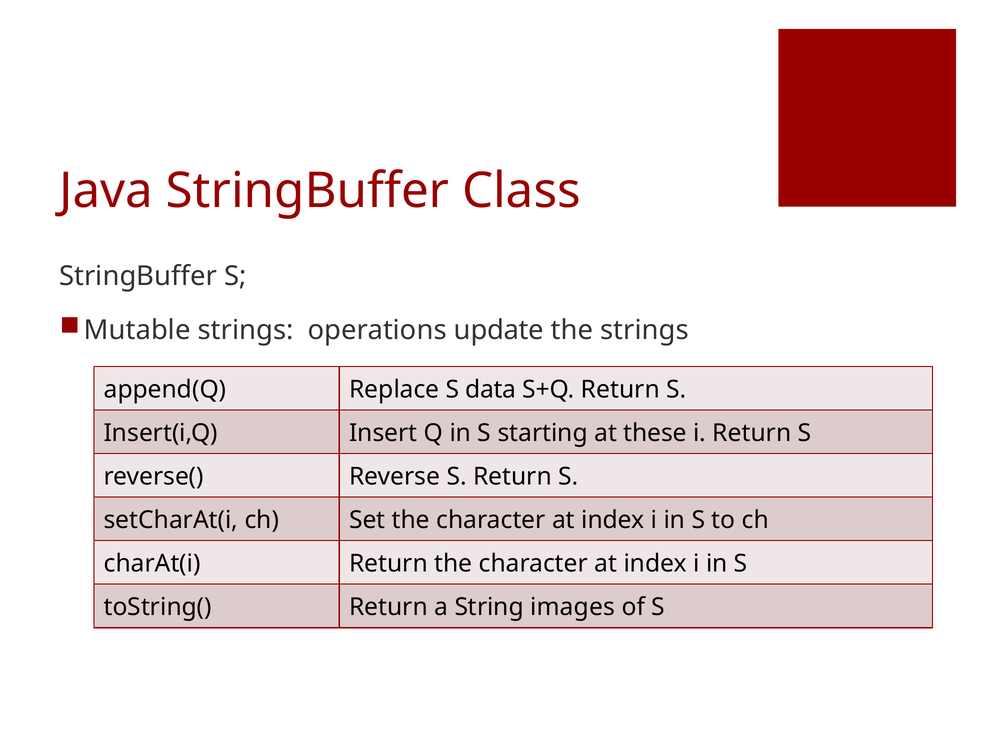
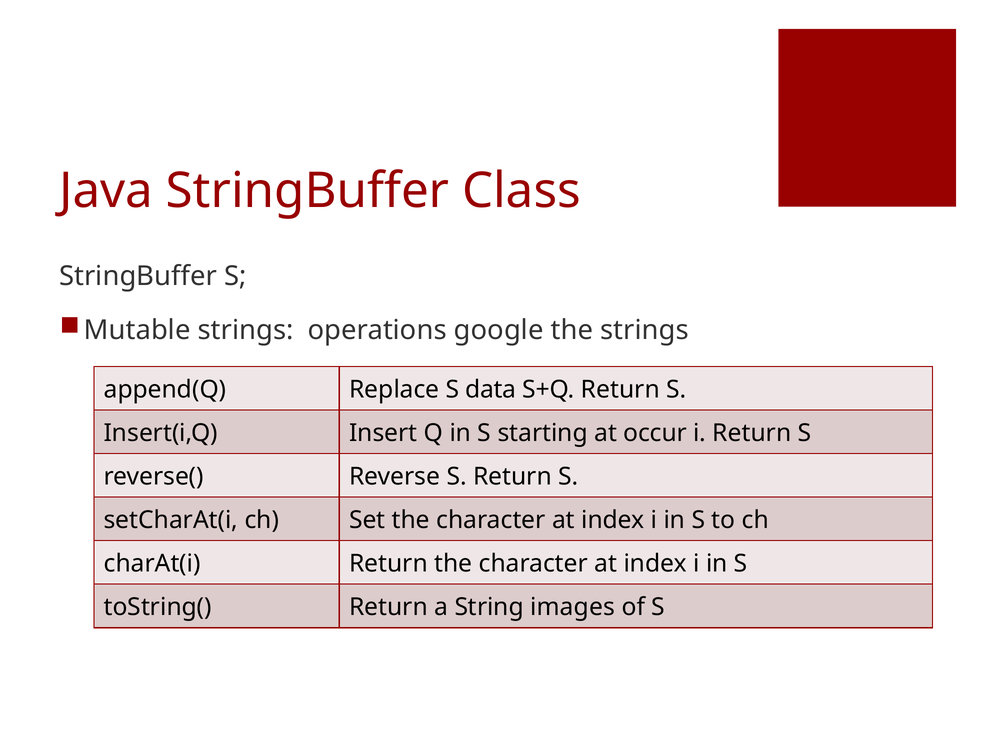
update: update -> google
these: these -> occur
